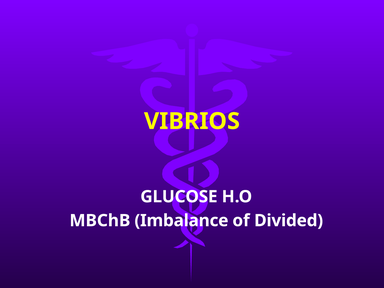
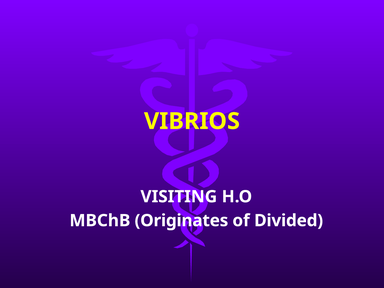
GLUCOSE: GLUCOSE -> VISITING
Imbalance: Imbalance -> Originates
